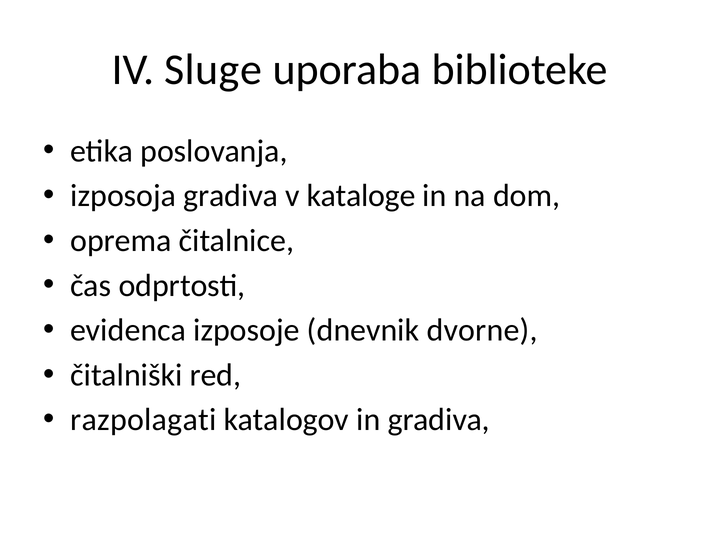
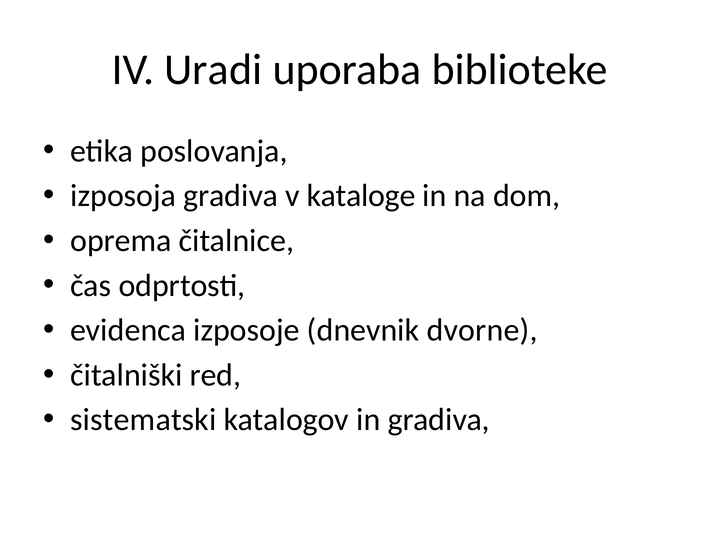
Sluge: Sluge -> Uradi
razpolagati: razpolagati -> sistematski
